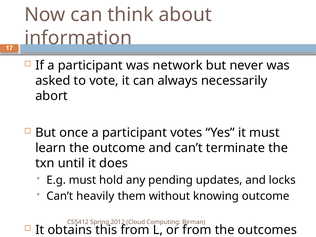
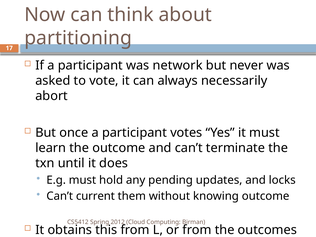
information: information -> partitioning
heavily: heavily -> current
